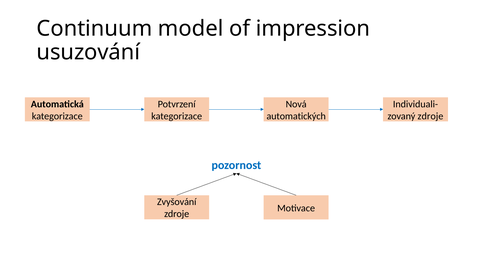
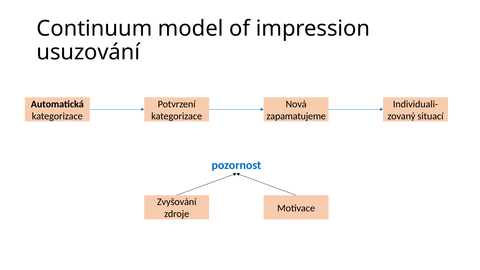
automatických: automatických -> zapamatujeme
zdroje at (430, 116): zdroje -> situací
